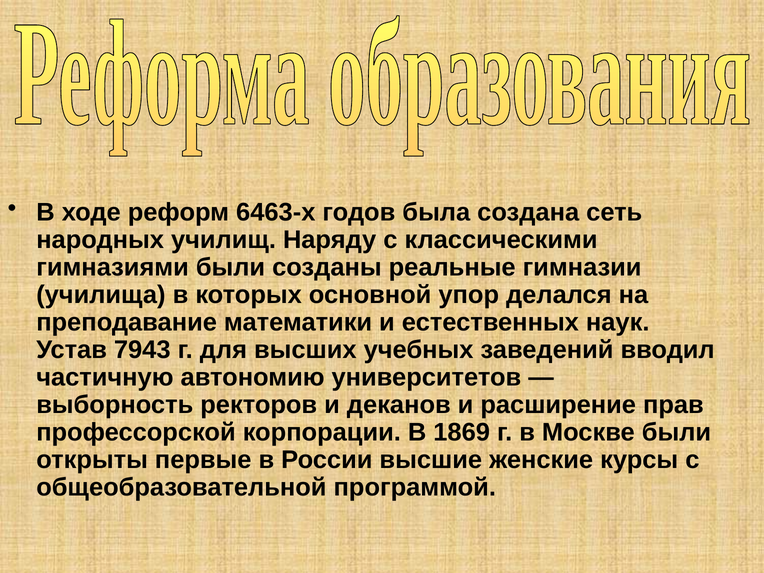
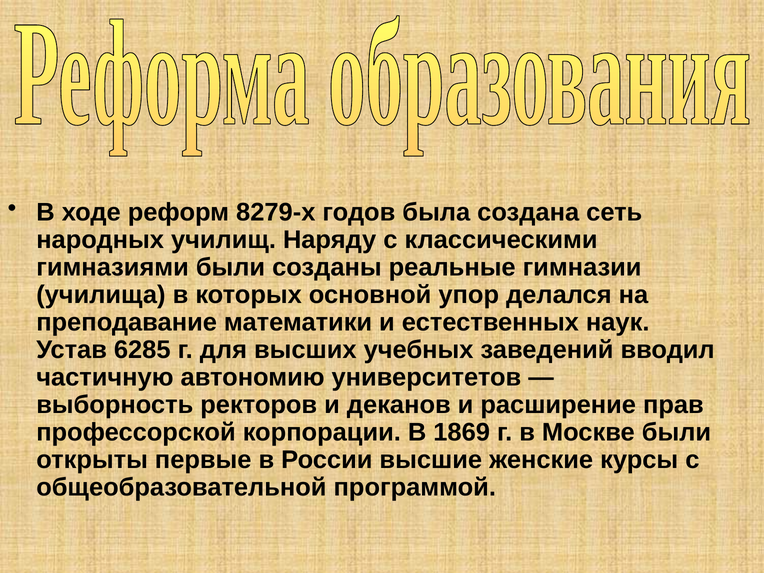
6463-х: 6463-х -> 8279-х
7943: 7943 -> 6285
